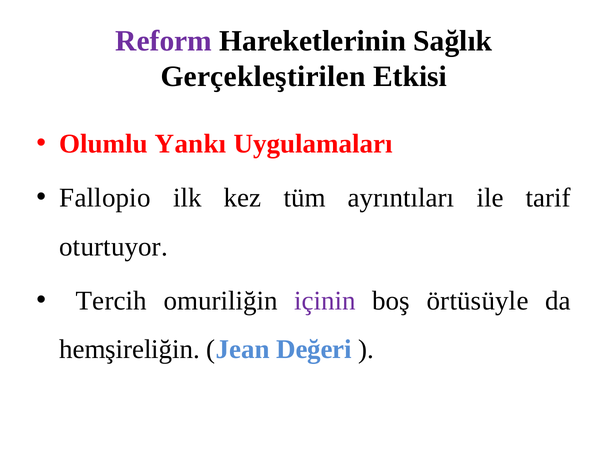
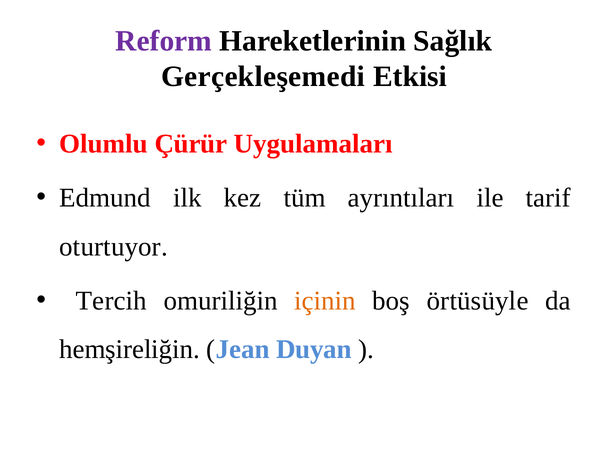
Gerçekleştirilen: Gerçekleştirilen -> Gerçekleşemedi
Yankı: Yankı -> Çürür
Fallopio: Fallopio -> Edmund
içinin colour: purple -> orange
Değeri: Değeri -> Duyan
